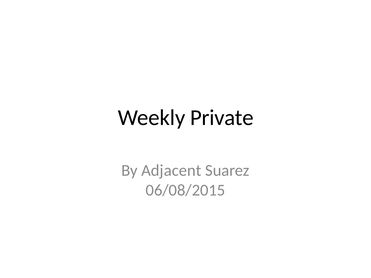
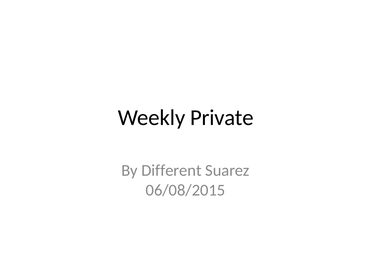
Adjacent: Adjacent -> Different
